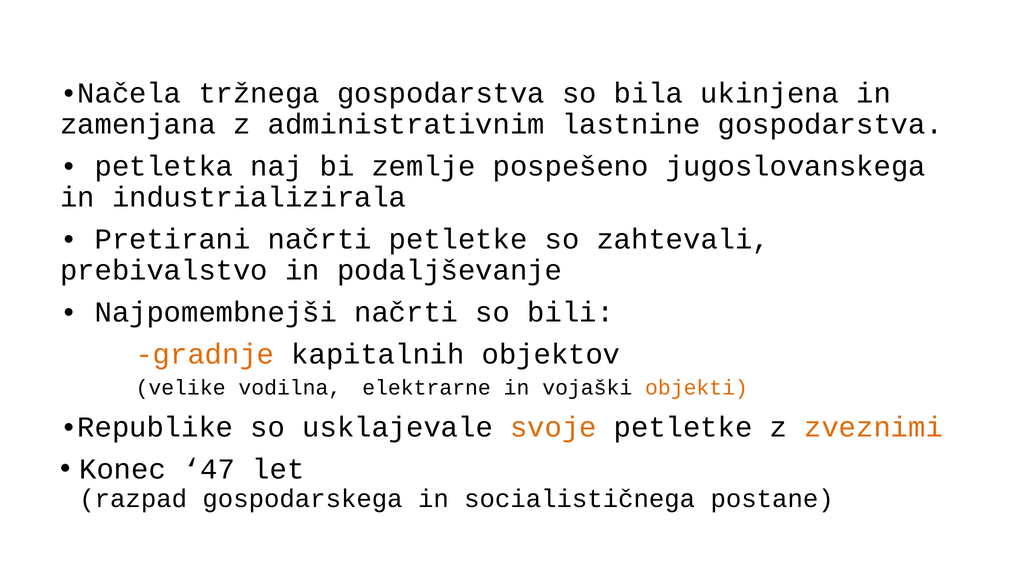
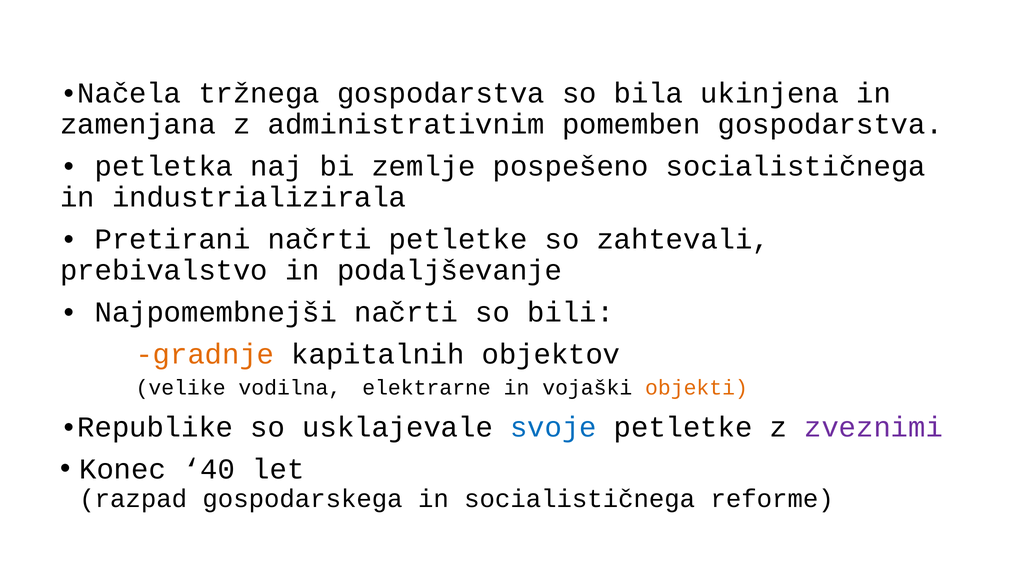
lastnine: lastnine -> pomemben
pospešeno jugoslovanskega: jugoslovanskega -> socialističnega
svoje colour: orange -> blue
zveznimi colour: orange -> purple
47: 47 -> 40
postane: postane -> reforme
